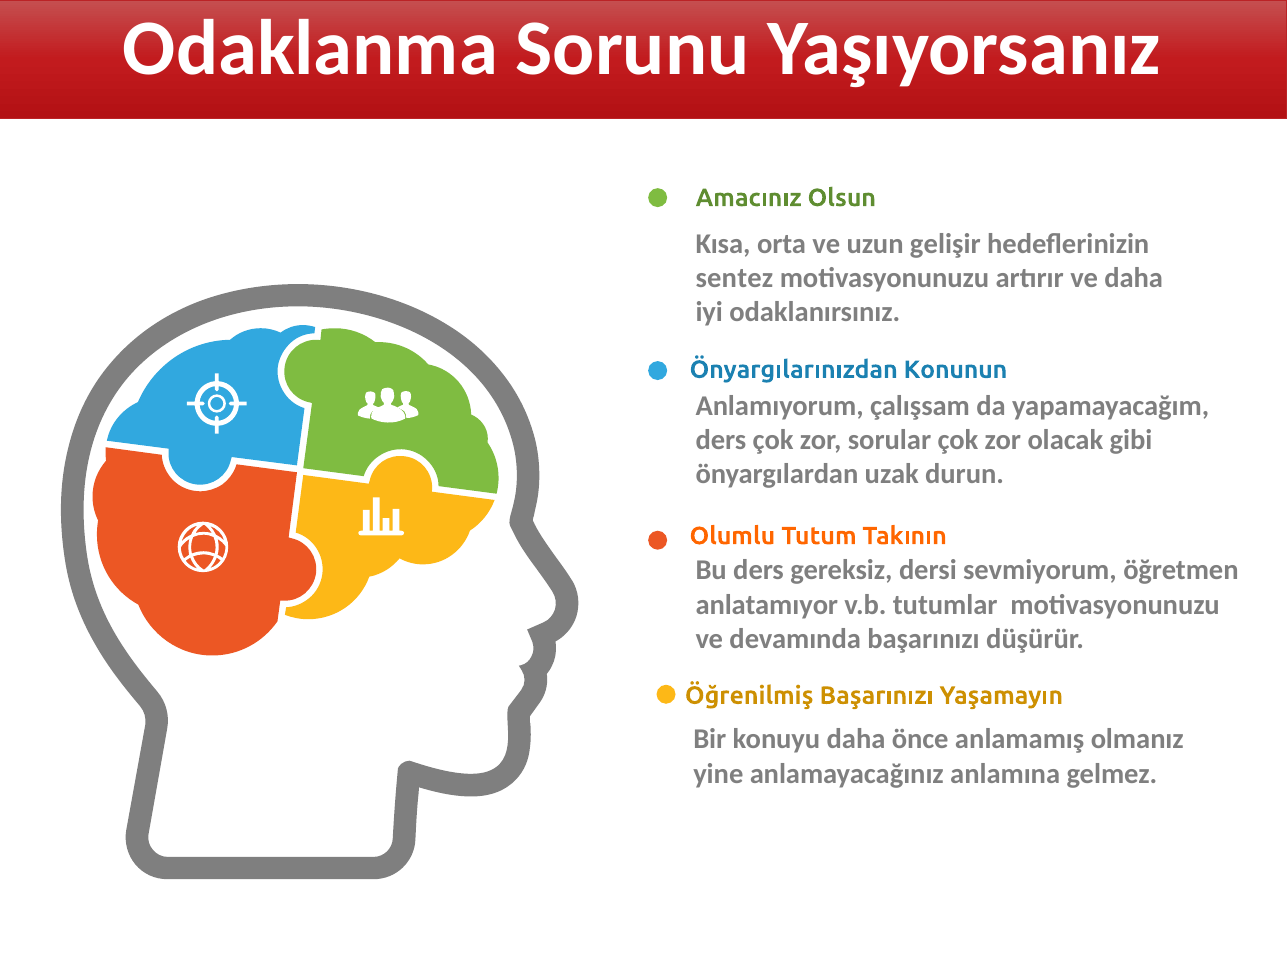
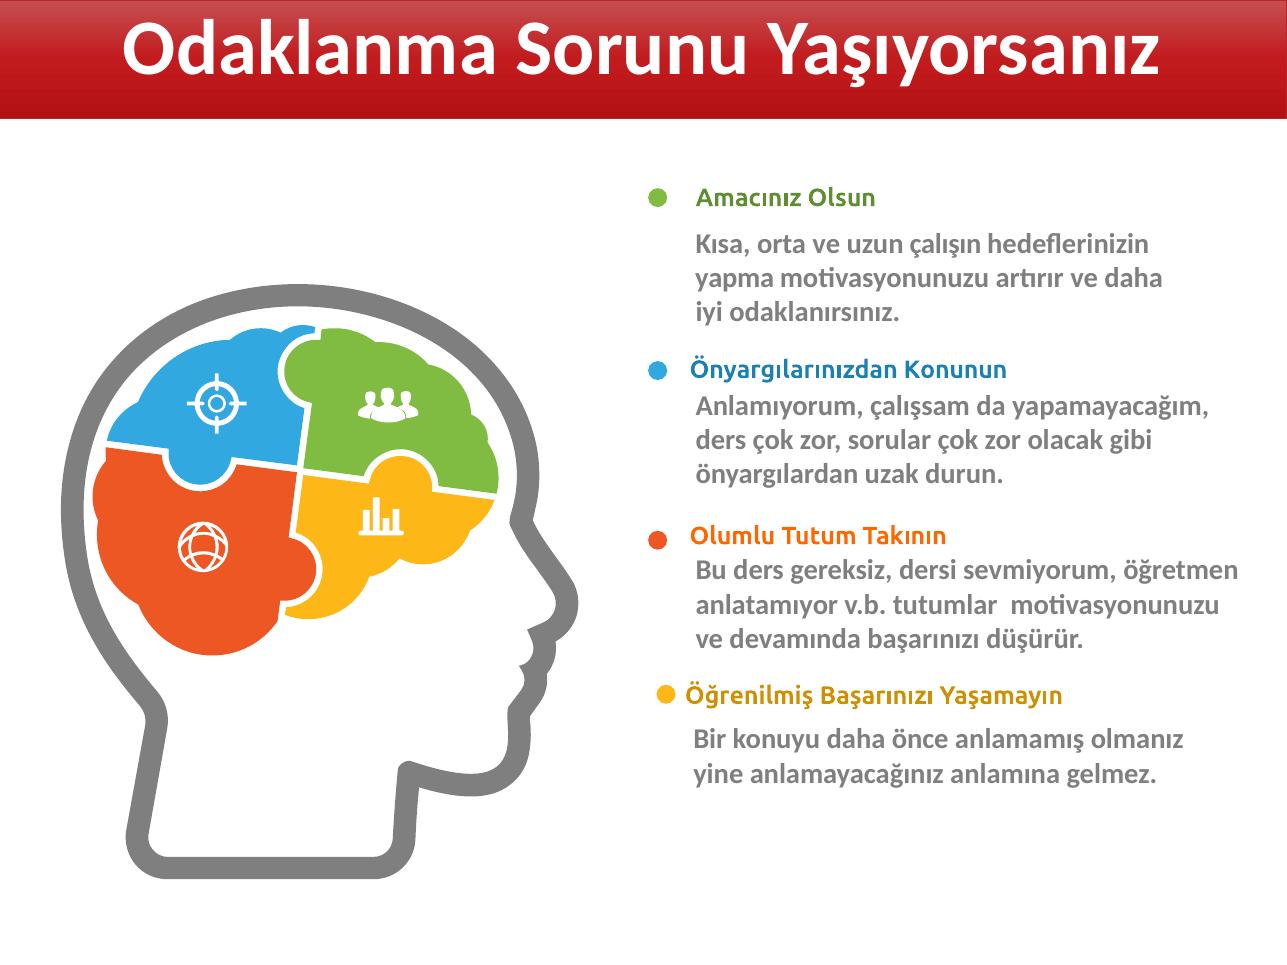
gelişir: gelişir -> çalışın
sentez: sentez -> yapma
